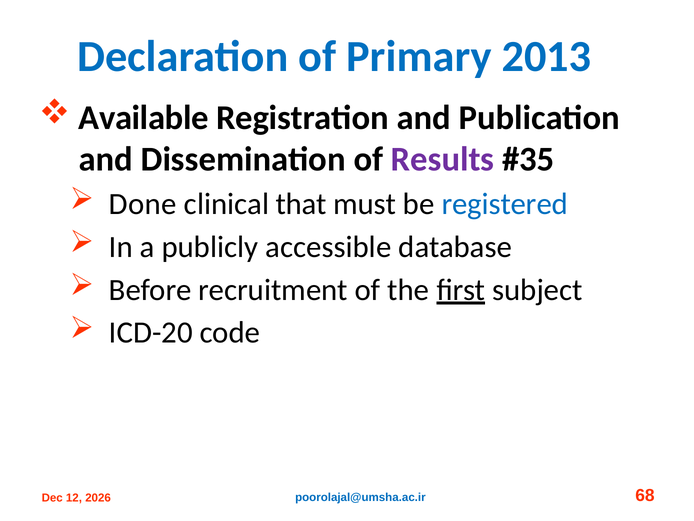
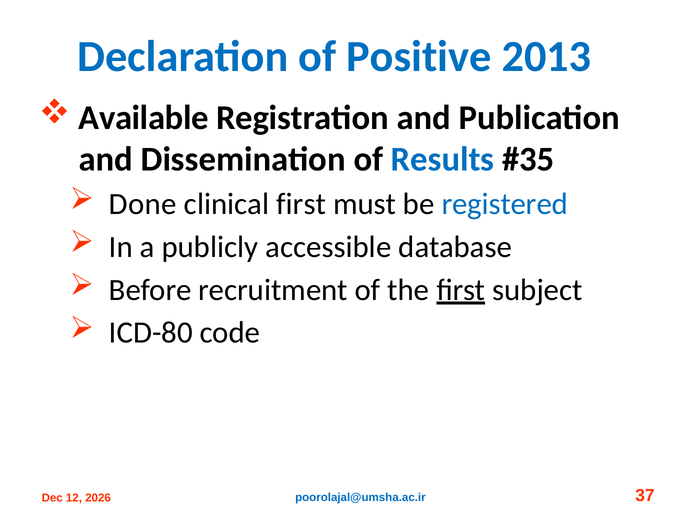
Primary: Primary -> Positive
Results colour: purple -> blue
clinical that: that -> first
ICD-20: ICD-20 -> ICD-80
68: 68 -> 37
